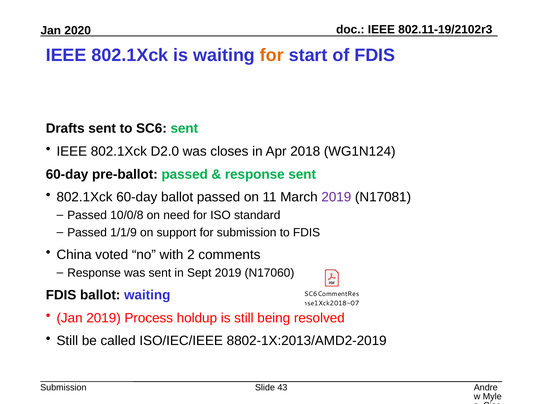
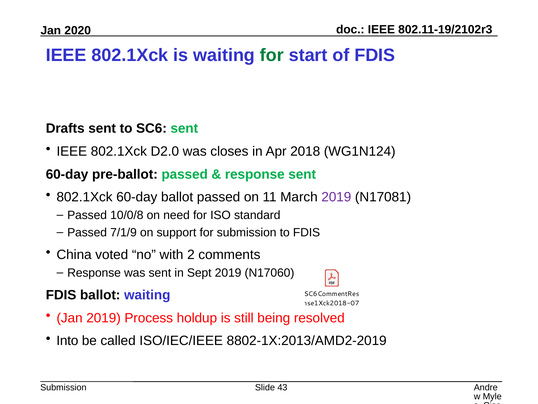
for at (272, 55) colour: orange -> green
1/1/9: 1/1/9 -> 7/1/9
Still at (67, 340): Still -> Into
